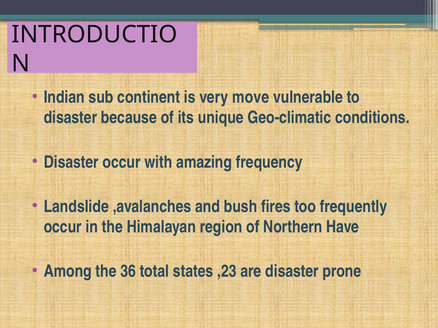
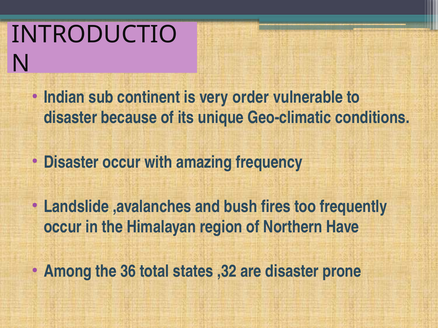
move: move -> order
,23: ,23 -> ,32
